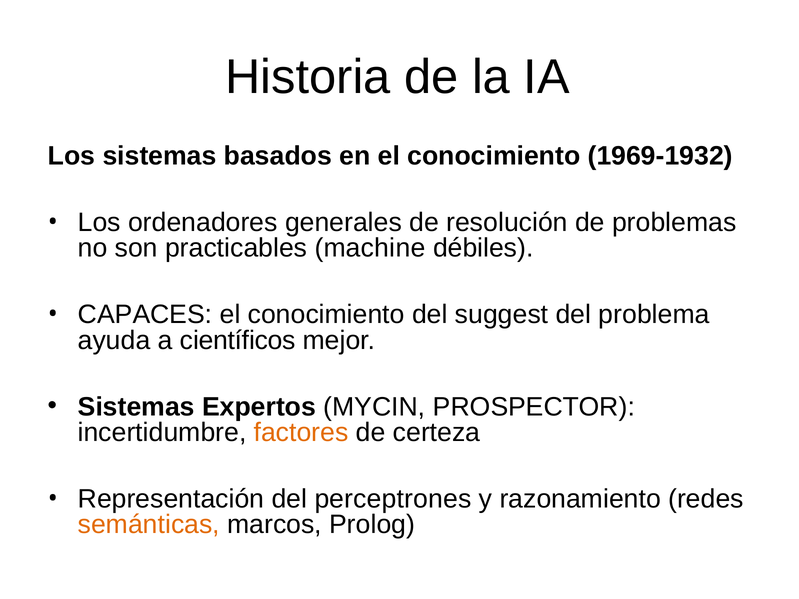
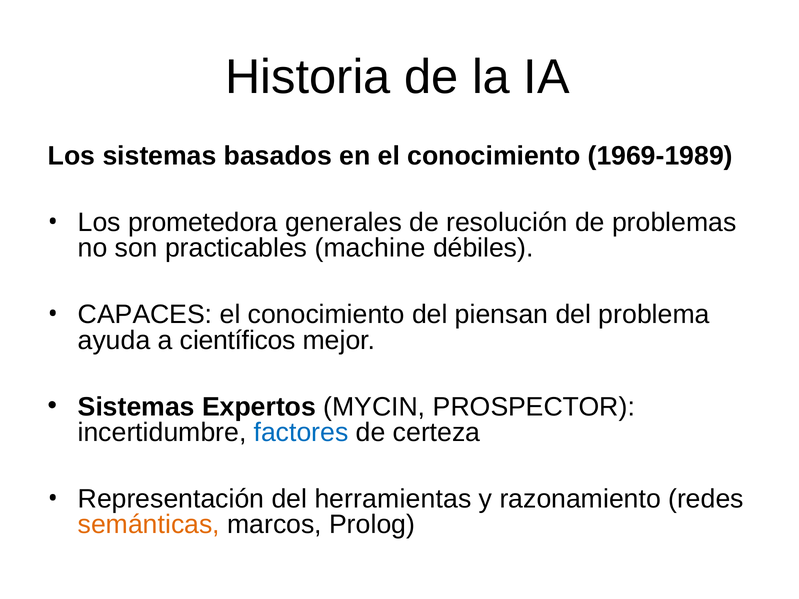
1969-1932: 1969-1932 -> 1969-1989
ordenadores: ordenadores -> prometedora
suggest: suggest -> piensan
factores colour: orange -> blue
perceptrones: perceptrones -> herramientas
